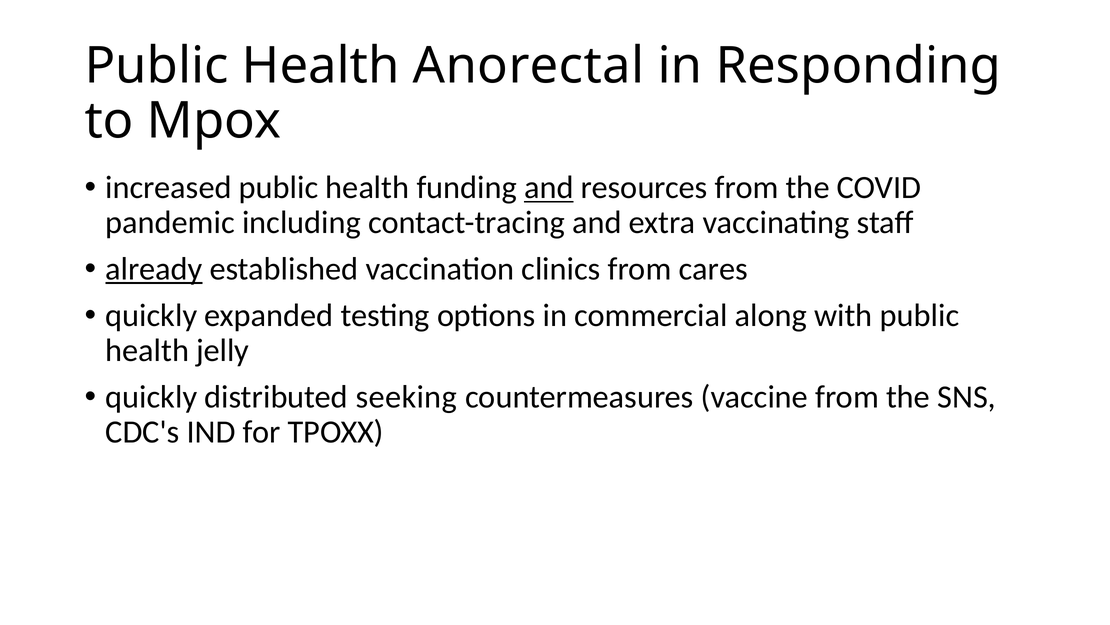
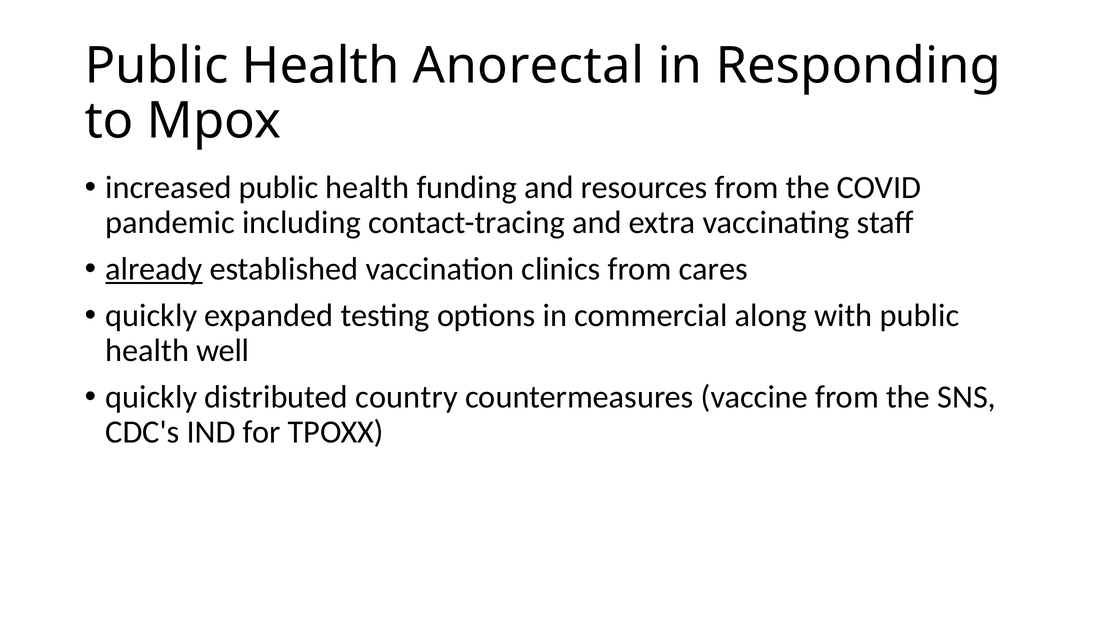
and at (549, 188) underline: present -> none
jelly: jelly -> well
seeking: seeking -> country
